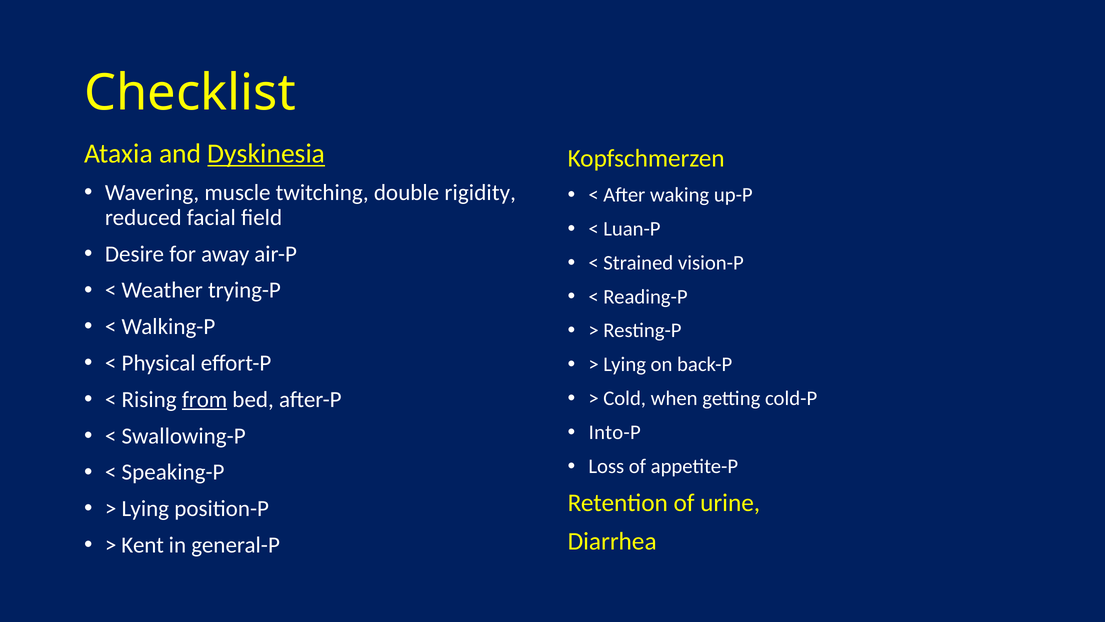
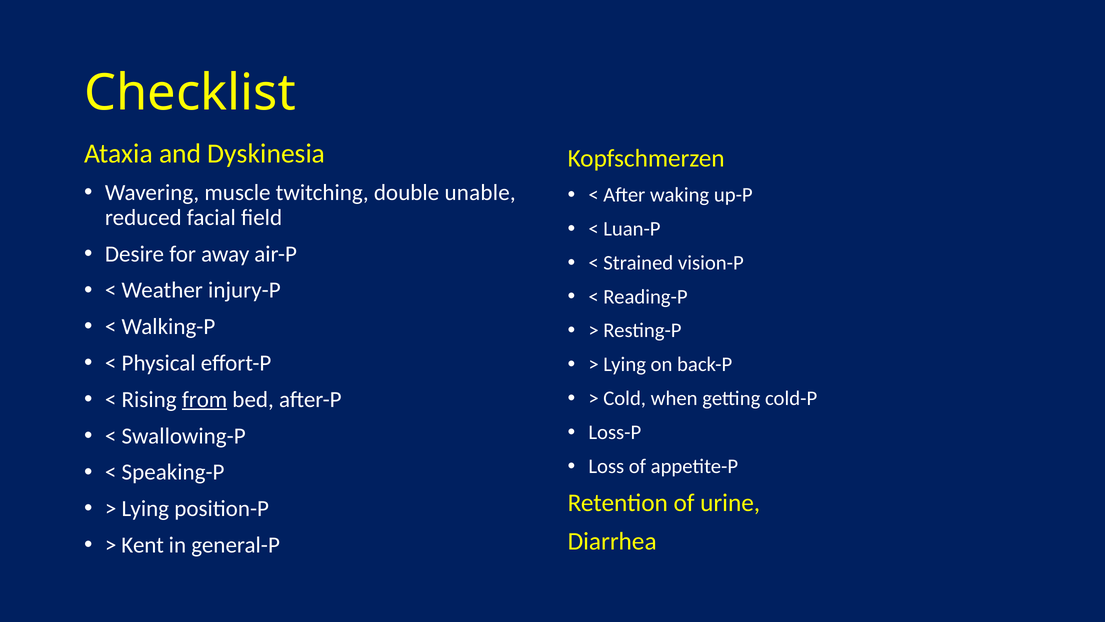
Dyskinesia underline: present -> none
rigidity: rigidity -> unable
trying-P: trying-P -> injury-P
Into-P: Into-P -> Loss-P
